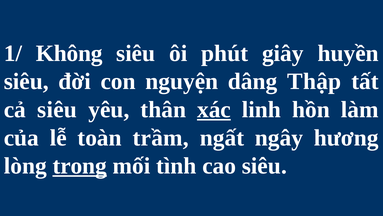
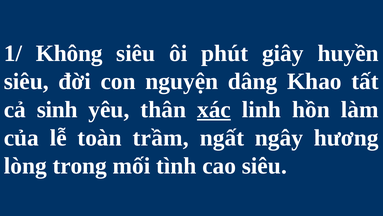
Thập: Thập -> Khao
cả siêu: siêu -> sinh
trong underline: present -> none
